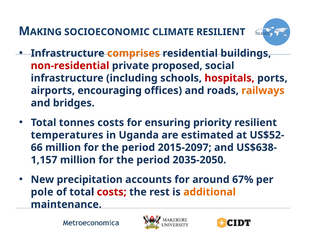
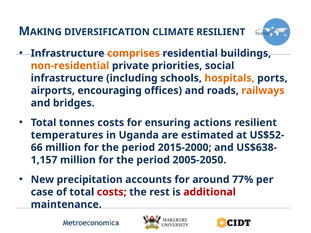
SOCIOECONOMIC: SOCIOECONOMIC -> DIVERSIFICATION
non-residential colour: red -> orange
proposed: proposed -> priorities
hospitals colour: red -> orange
priority: priority -> actions
2015-2097: 2015-2097 -> 2015-2000
2035-2050: 2035-2050 -> 2005-2050
67%: 67% -> 77%
pole: pole -> case
additional colour: orange -> red
